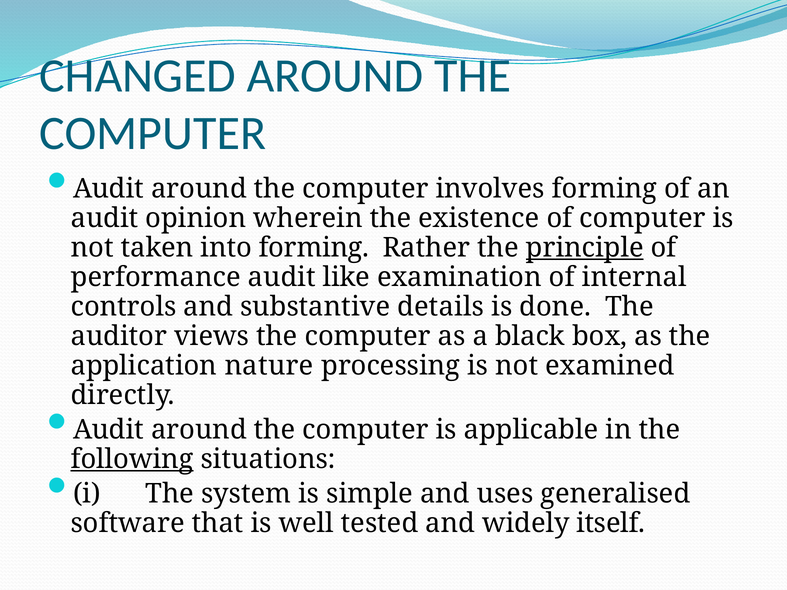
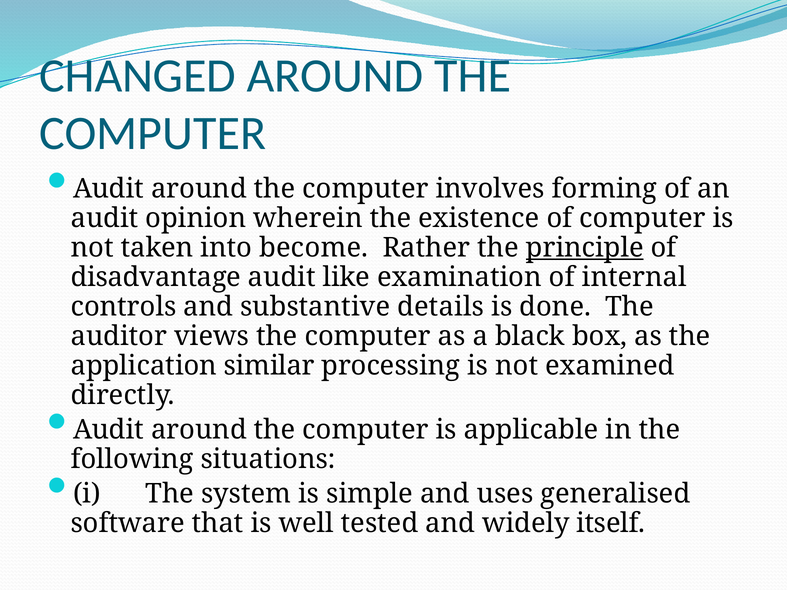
into forming: forming -> become
performance: performance -> disadvantage
nature: nature -> similar
following underline: present -> none
